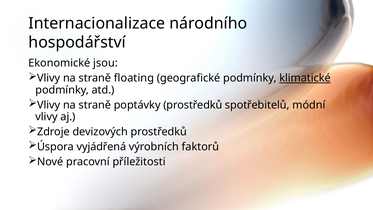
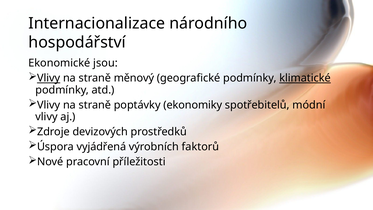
Vlivy at (49, 78) underline: none -> present
floating: floating -> měnový
poptávky prostředků: prostředků -> ekonomiky
